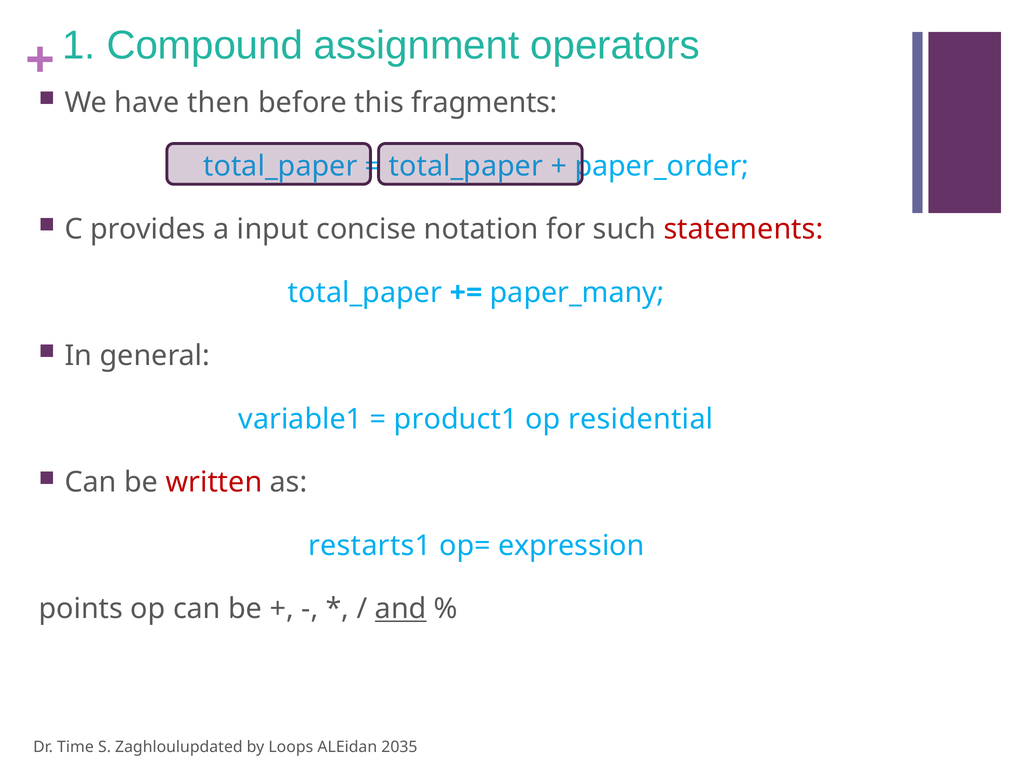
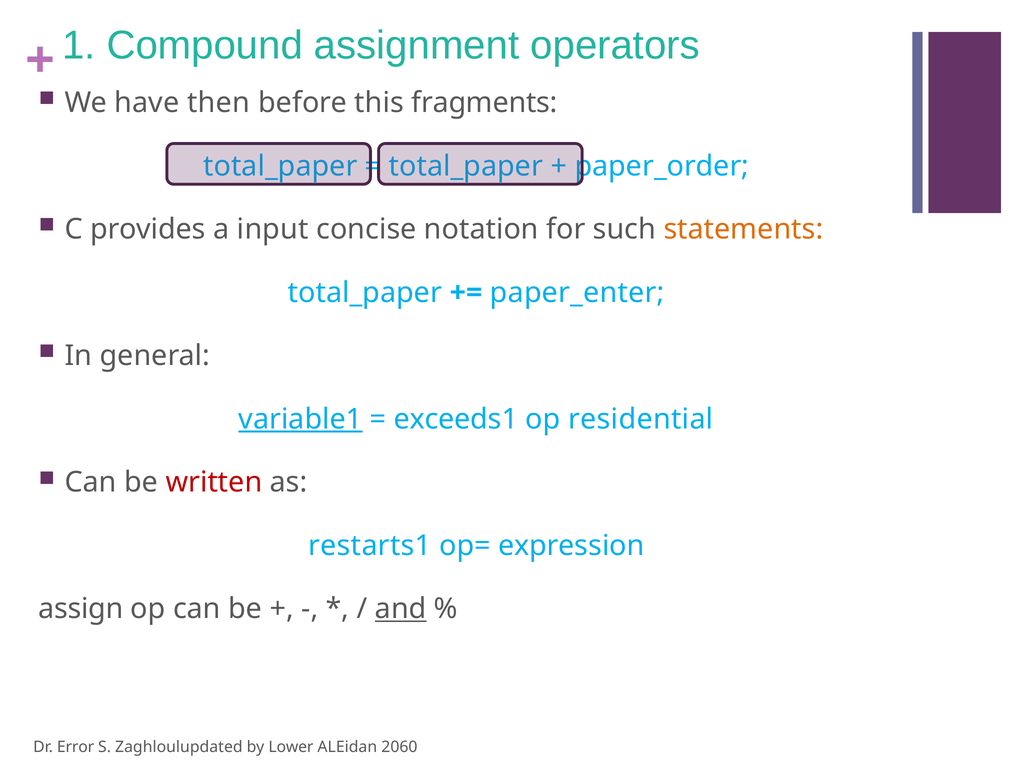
statements colour: red -> orange
paper_many: paper_many -> paper_enter
variable1 underline: none -> present
product1: product1 -> exceeds1
points: points -> assign
Time: Time -> Error
Loops: Loops -> Lower
2035: 2035 -> 2060
